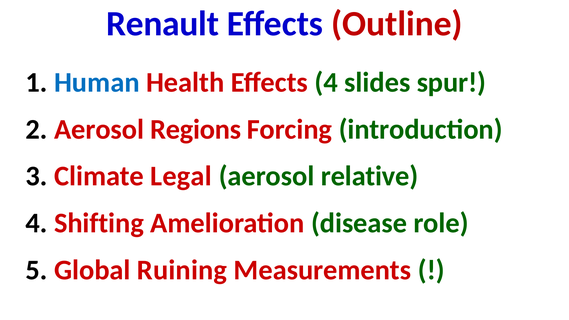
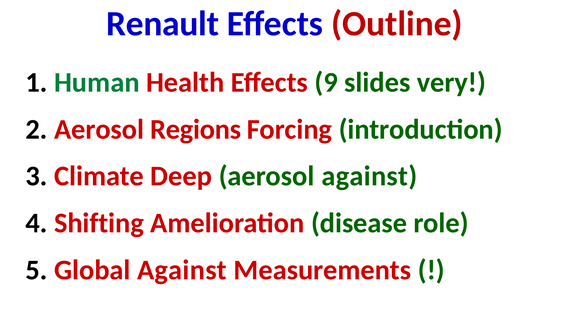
Human colour: blue -> green
Effects 4: 4 -> 9
spur: spur -> very
Legal: Legal -> Deep
aerosol relative: relative -> against
Global Ruining: Ruining -> Against
